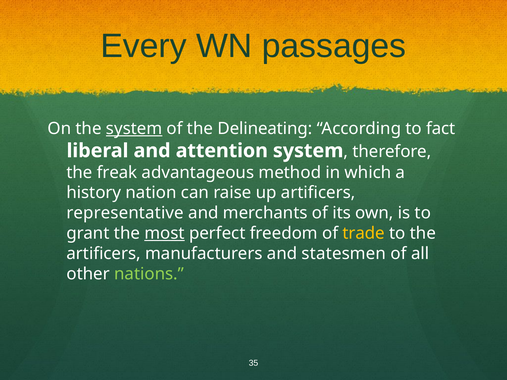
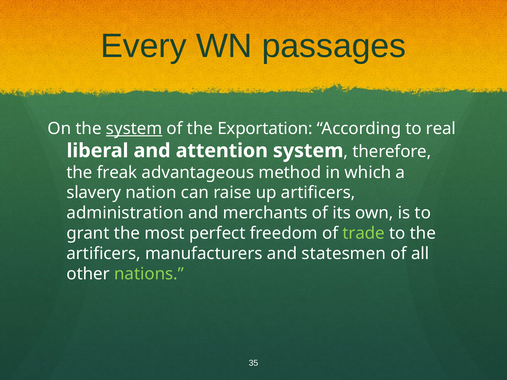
Delineating: Delineating -> Exportation
fact: fact -> real
history: history -> slavery
representative: representative -> administration
most underline: present -> none
trade colour: yellow -> light green
